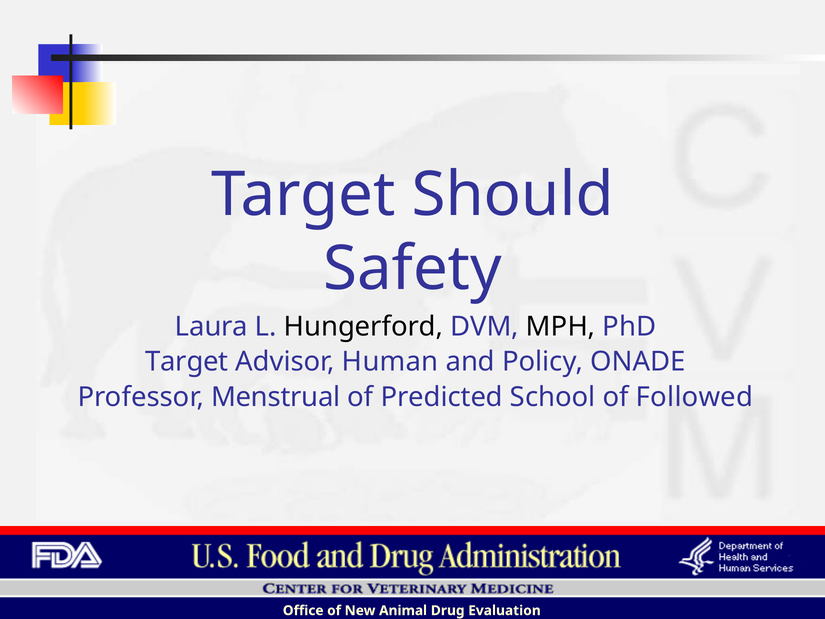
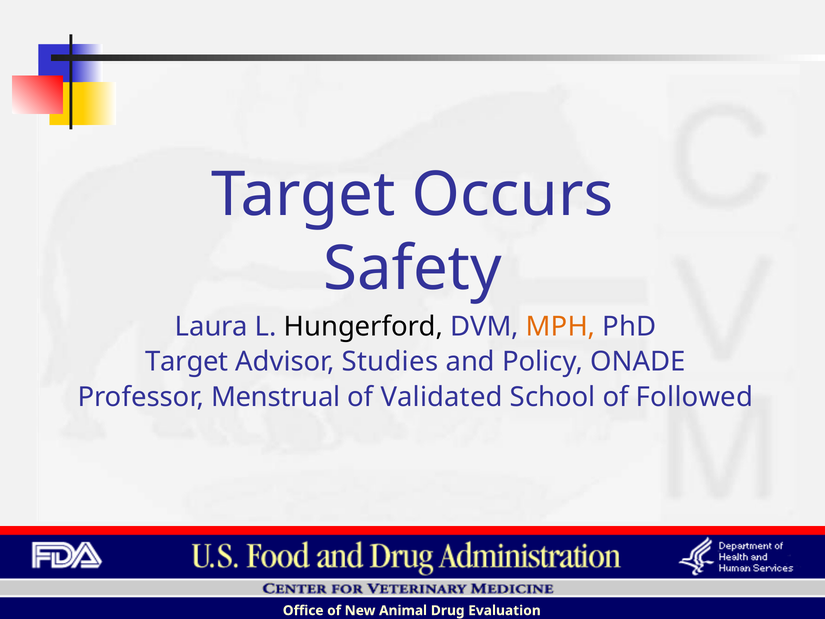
Should: Should -> Occurs
MPH colour: black -> orange
Human: Human -> Studies
Predicted: Predicted -> Validated
